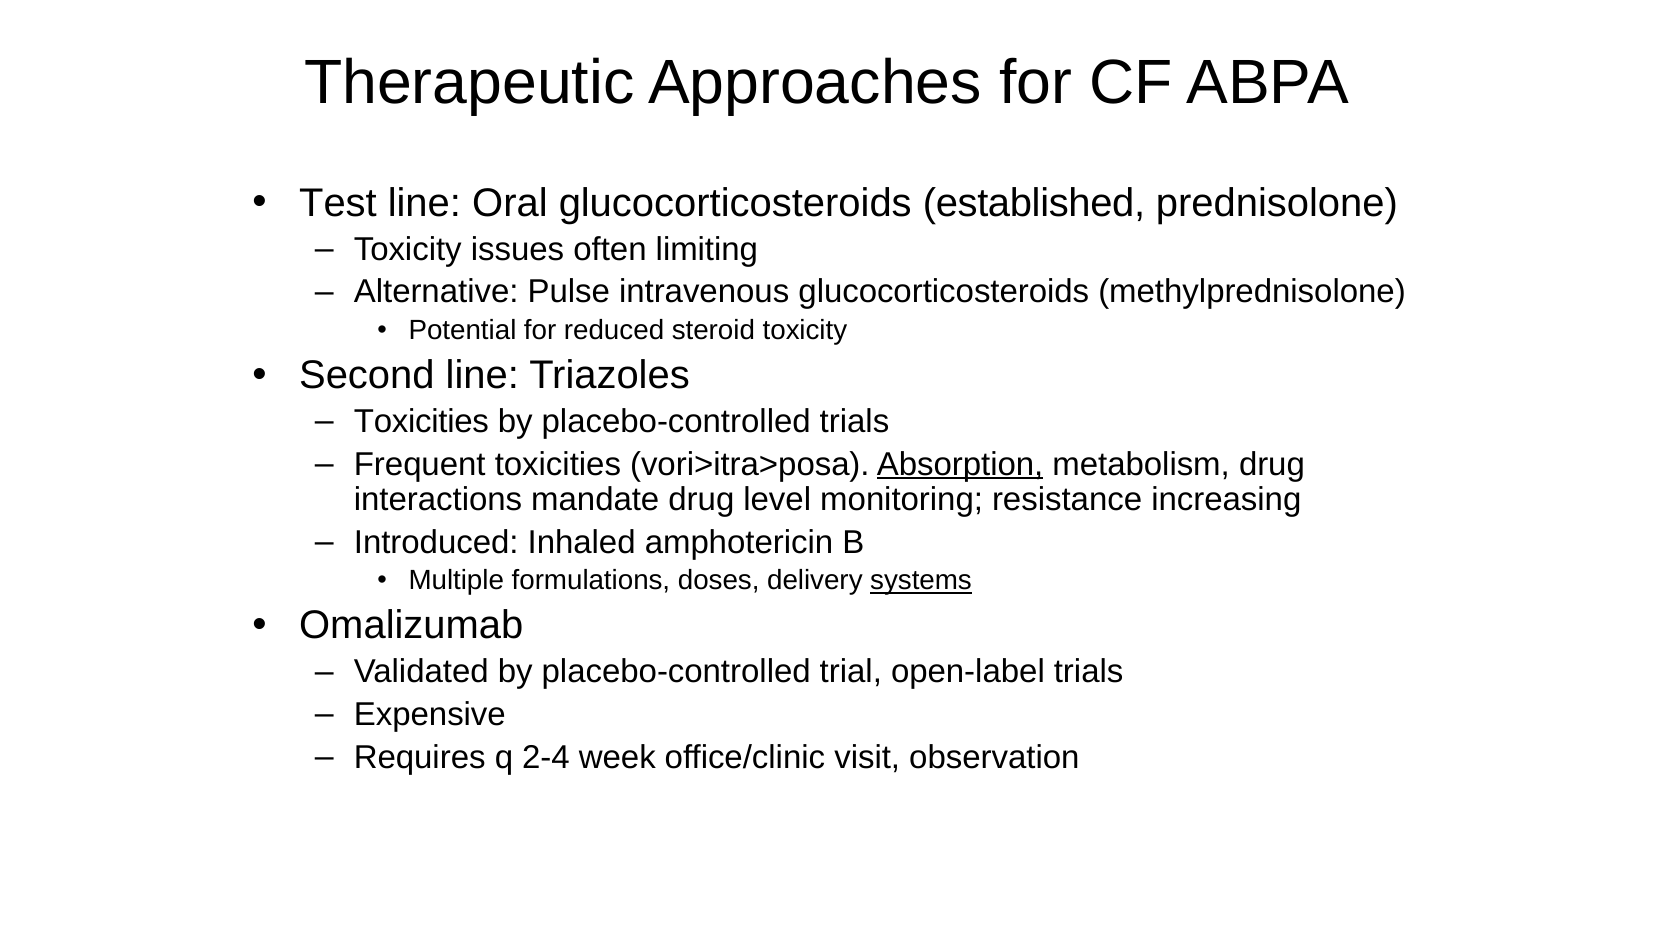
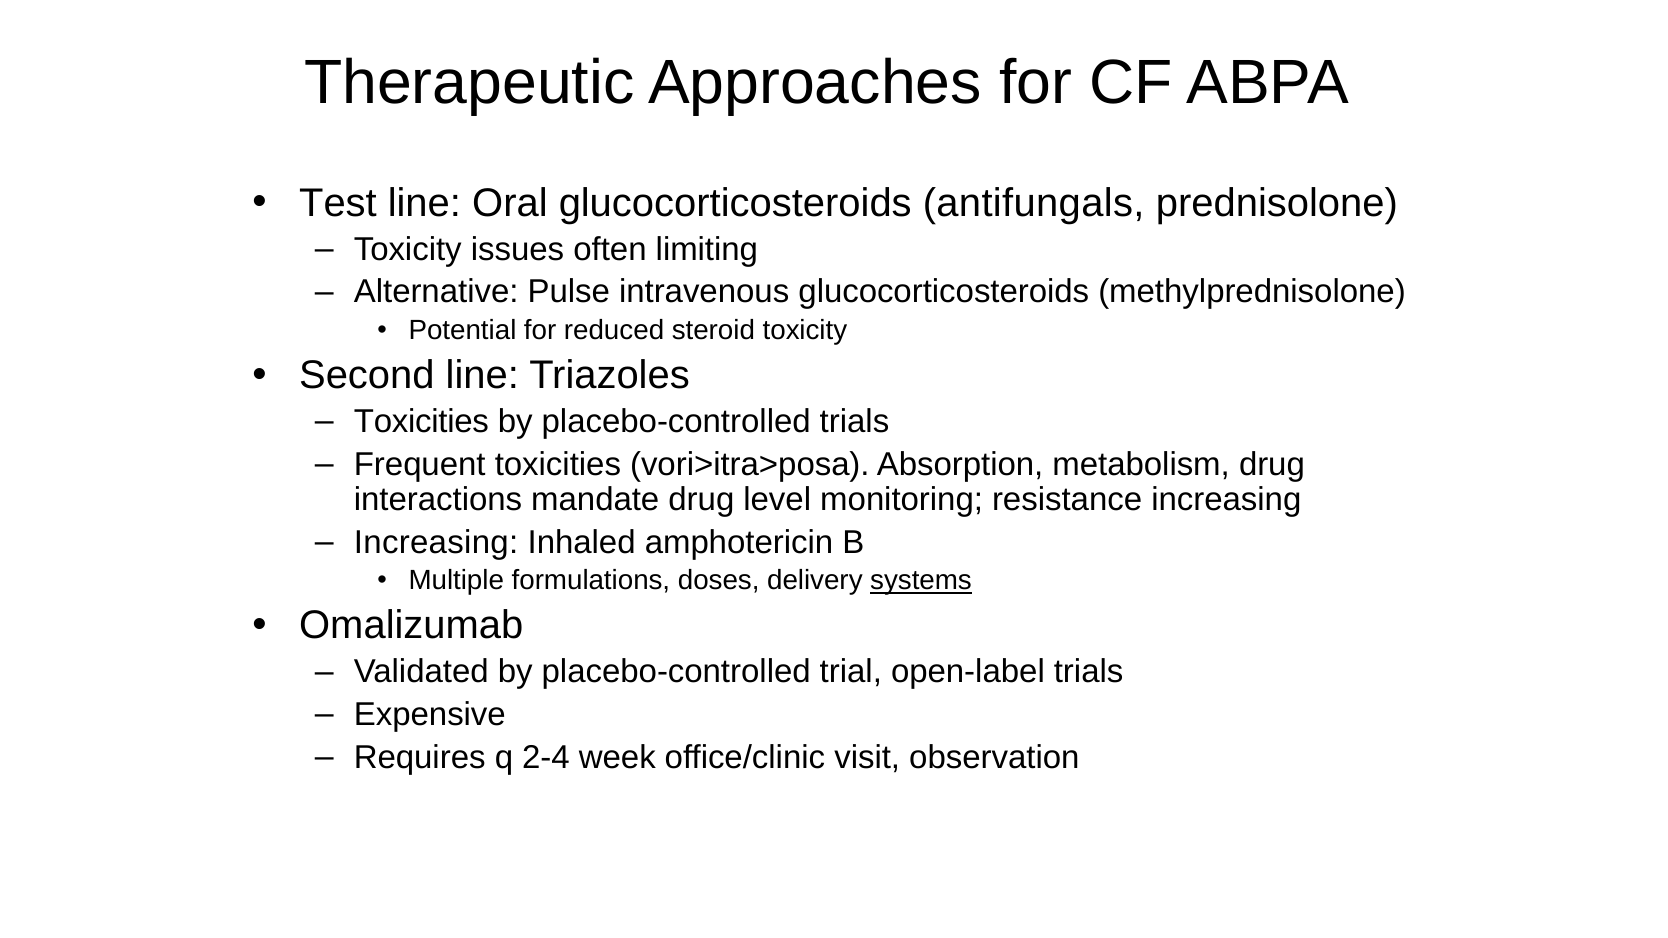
established: established -> antifungals
Absorption underline: present -> none
Introduced at (436, 543): Introduced -> Increasing
